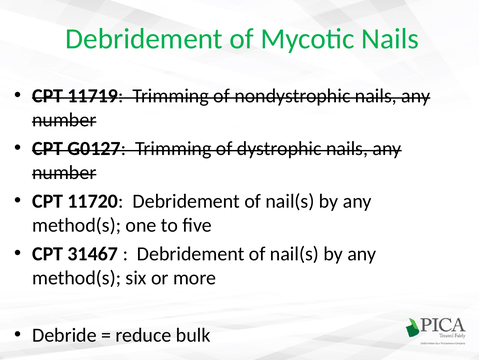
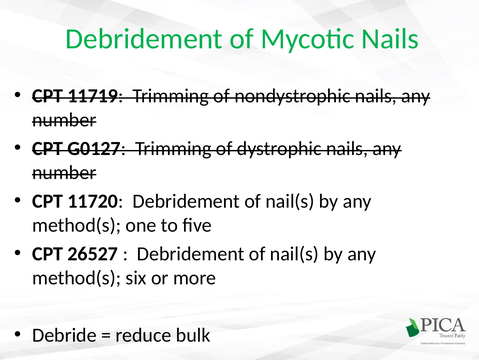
31467: 31467 -> 26527
